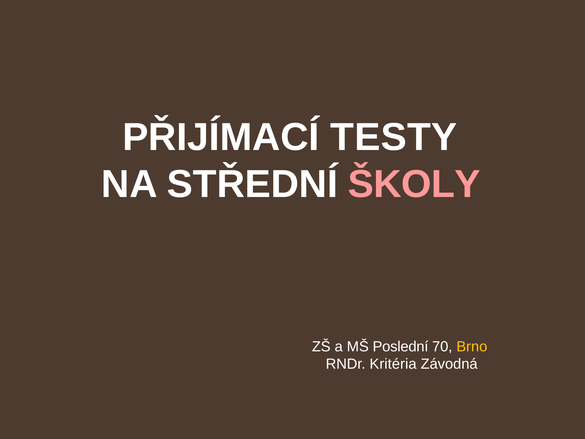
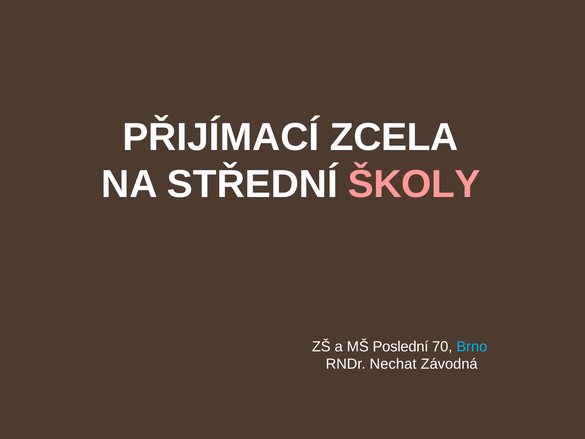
TESTY: TESTY -> ZCELA
Brno colour: yellow -> light blue
Kritéria: Kritéria -> Nechat
